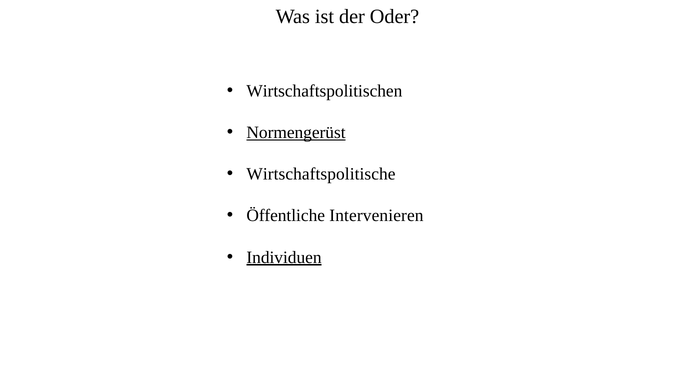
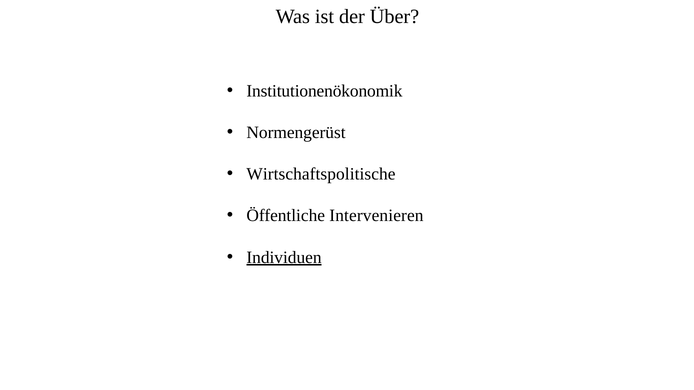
Oder: Oder -> Über
Wirtschaftspolitischen: Wirtschaftspolitischen -> Institutionenökonomik
Normengerüst underline: present -> none
